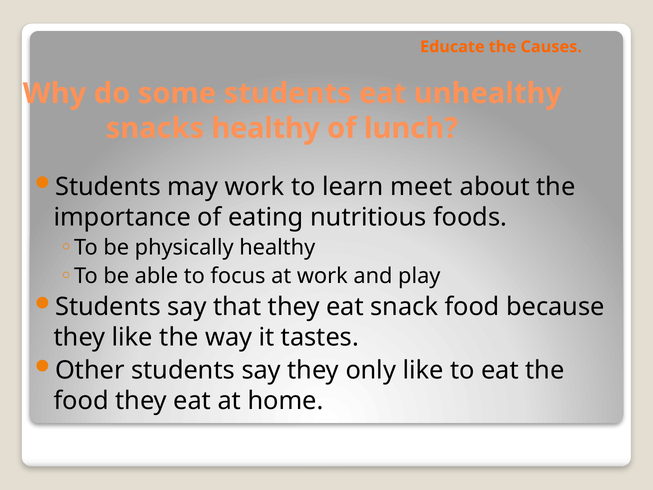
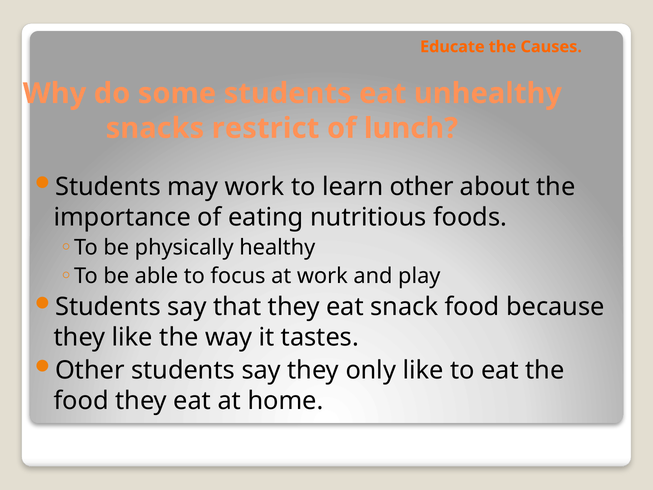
snacks healthy: healthy -> restrict
learn meet: meet -> other
